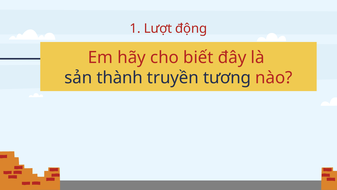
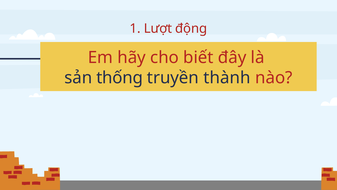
thành: thành -> thống
tương: tương -> thành
